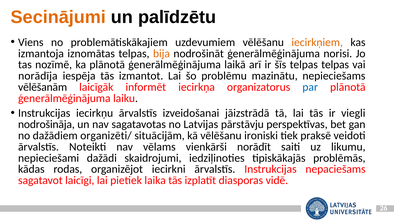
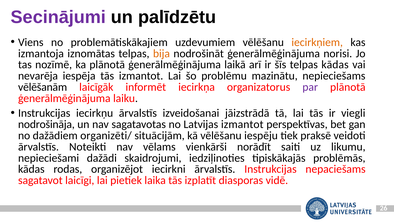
Secinājumi colour: orange -> purple
telpas telpas: telpas -> kādas
norādīja: norādīja -> nevarēja
par colour: blue -> purple
Latvijas pārstāvju: pārstāvju -> izmantot
ironiski: ironiski -> iespēju
